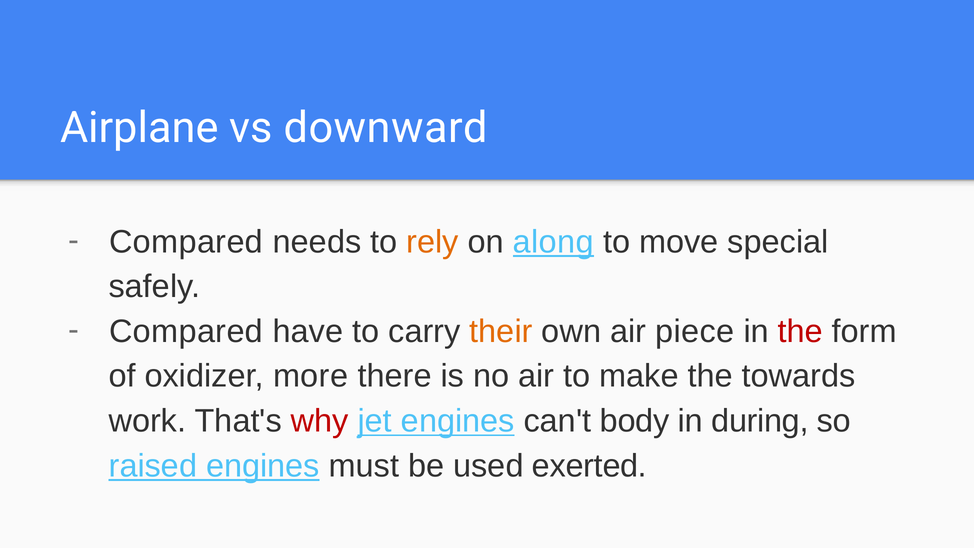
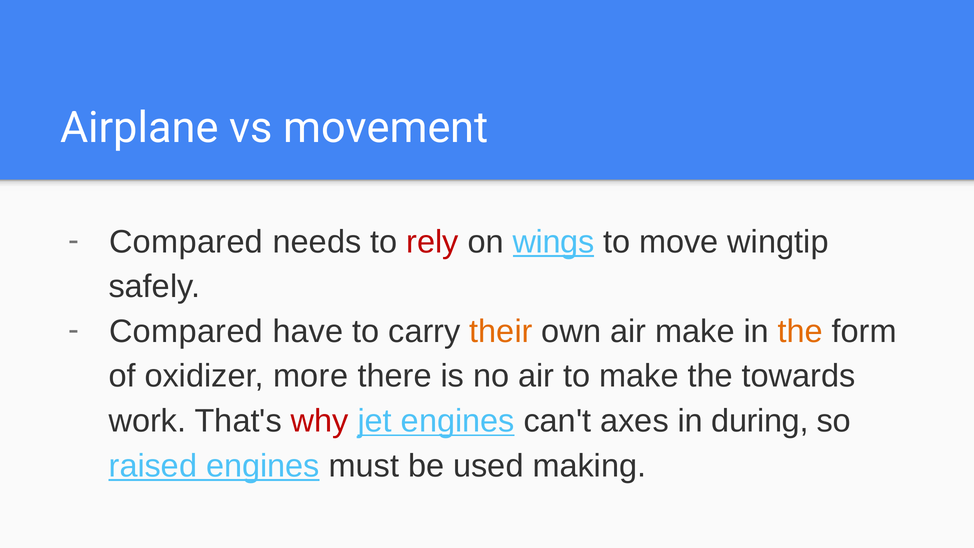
downward: downward -> movement
rely colour: orange -> red
along: along -> wings
special: special -> wingtip
air piece: piece -> make
the at (800, 331) colour: red -> orange
body: body -> axes
exerted: exerted -> making
